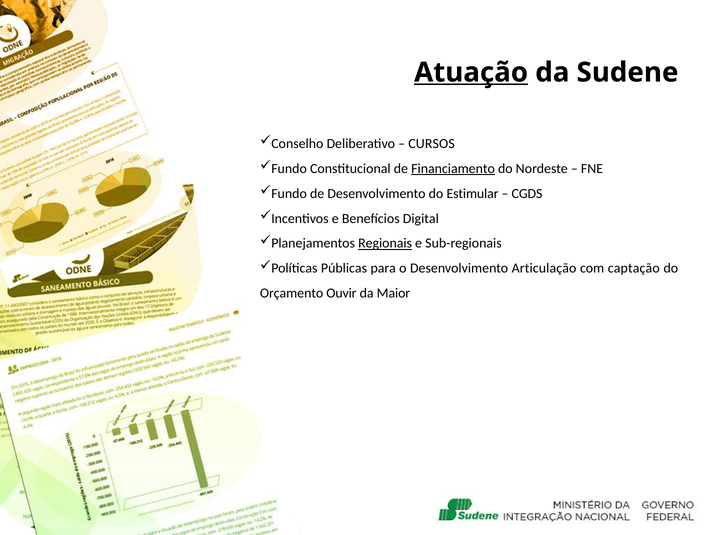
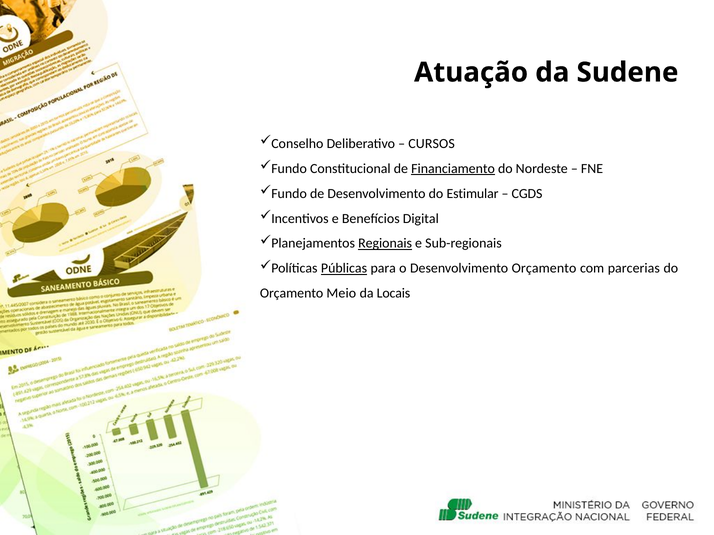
Atuação underline: present -> none
Públicas underline: none -> present
Desenvolvimento Articulação: Articulação -> Orçamento
captação: captação -> parcerias
Ouvir: Ouvir -> Meio
Maior: Maior -> Locais
